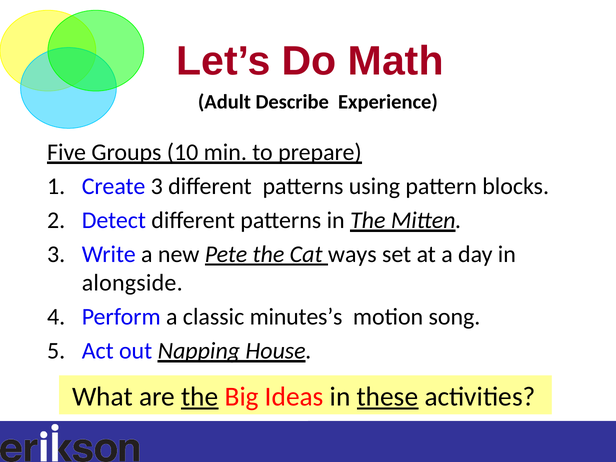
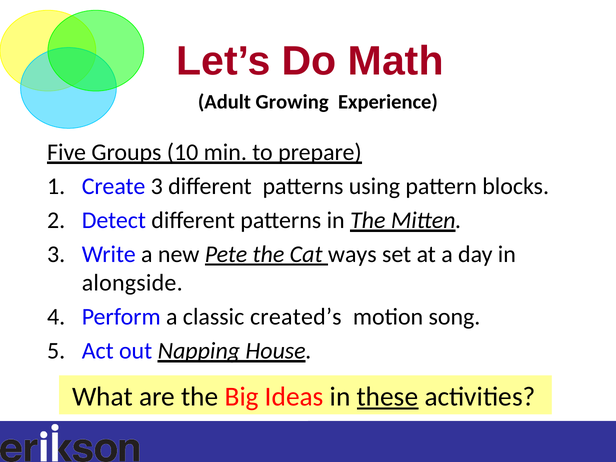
Describe: Describe -> Growing
minutes’s: minutes’s -> created’s
the at (200, 397) underline: present -> none
